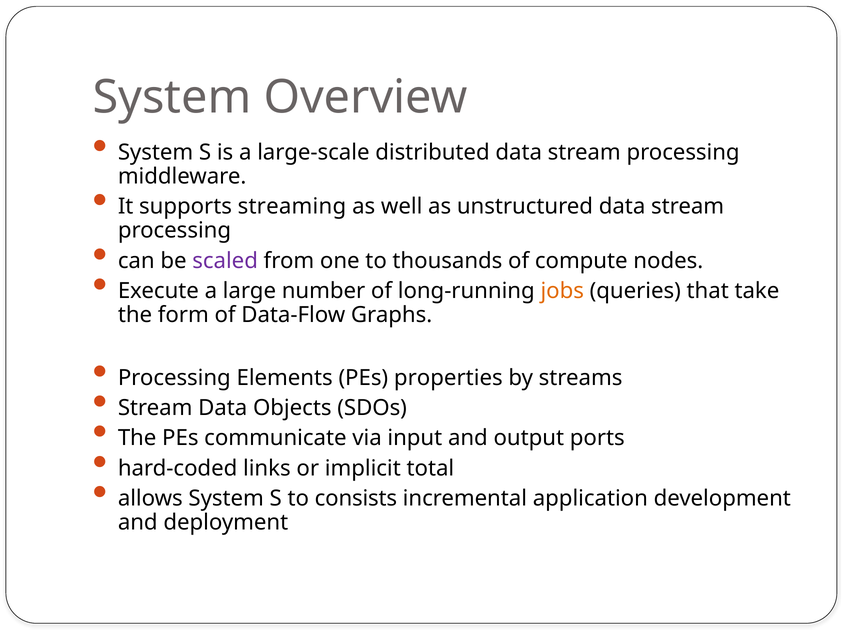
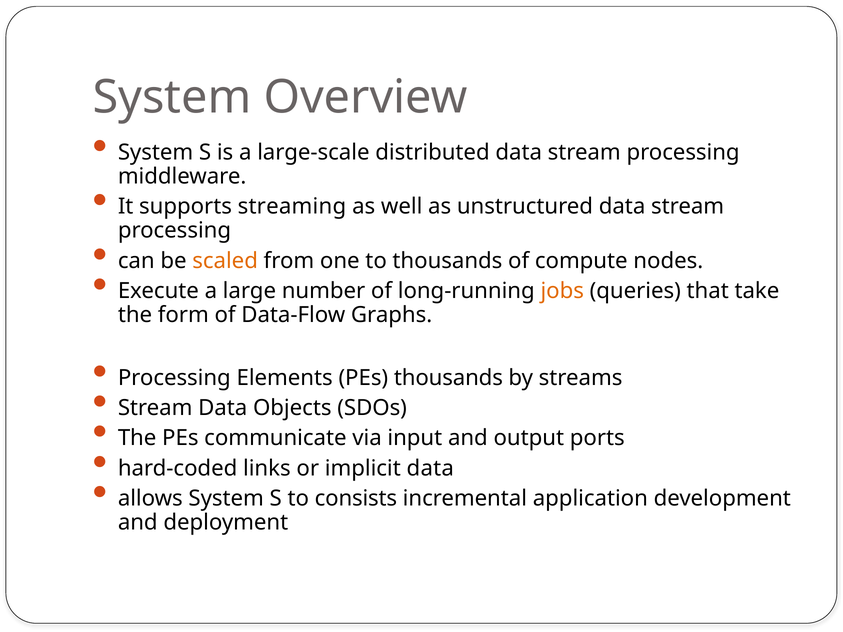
scaled colour: purple -> orange
PEs properties: properties -> thousands
implicit total: total -> data
